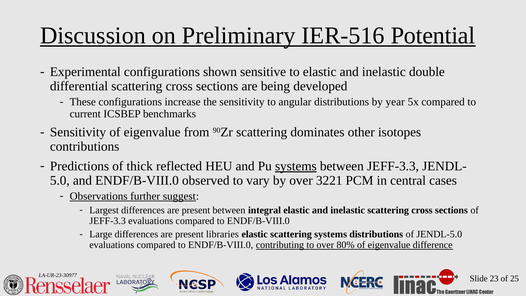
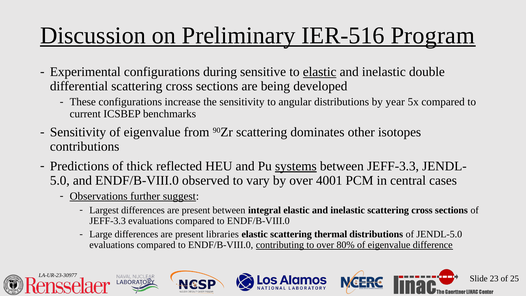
Potential: Potential -> Program
shown: shown -> during
elastic at (320, 72) underline: none -> present
3221: 3221 -> 4001
scattering systems: systems -> thermal
